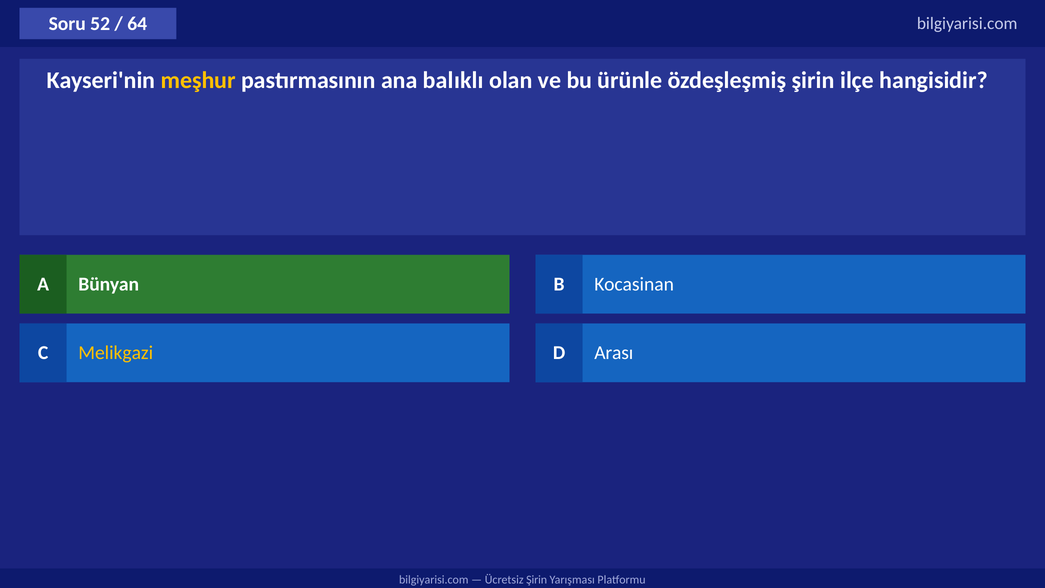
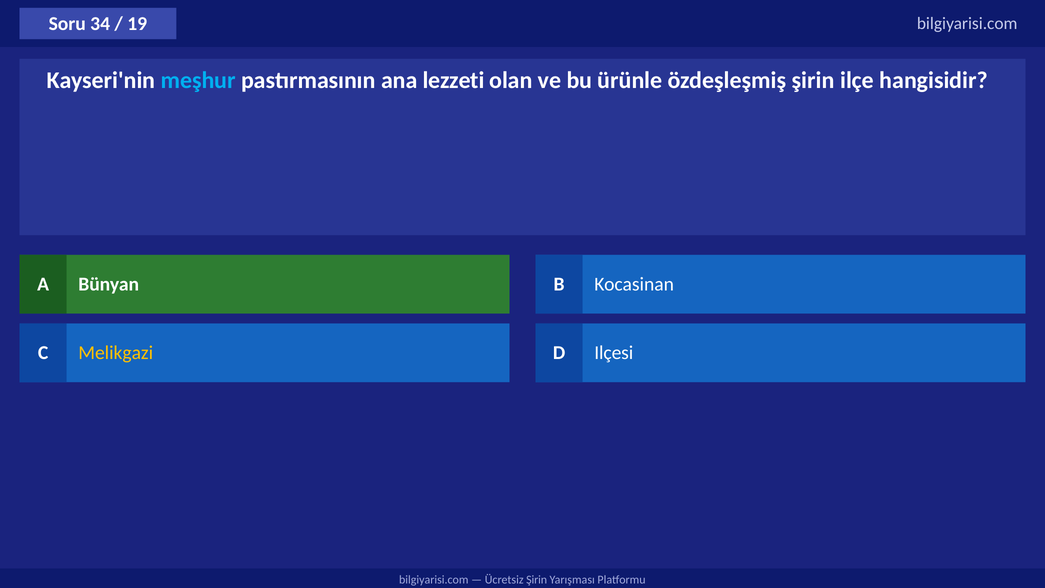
52: 52 -> 34
64: 64 -> 19
meşhur colour: yellow -> light blue
balıklı: balıklı -> lezzeti
Arası: Arası -> Ilçesi
